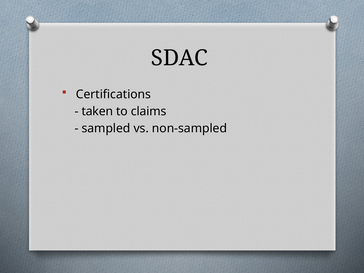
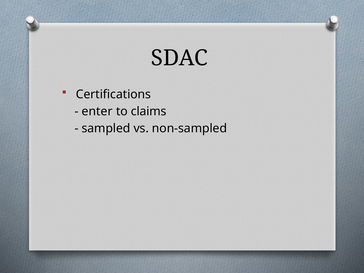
taken: taken -> enter
